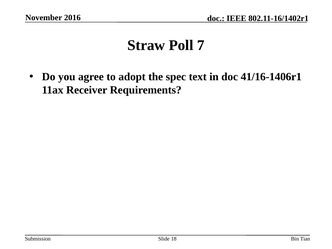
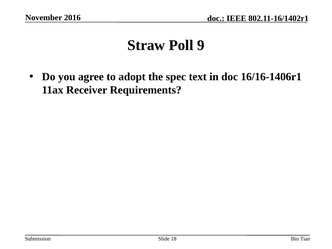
7: 7 -> 9
41/16-1406r1: 41/16-1406r1 -> 16/16-1406r1
